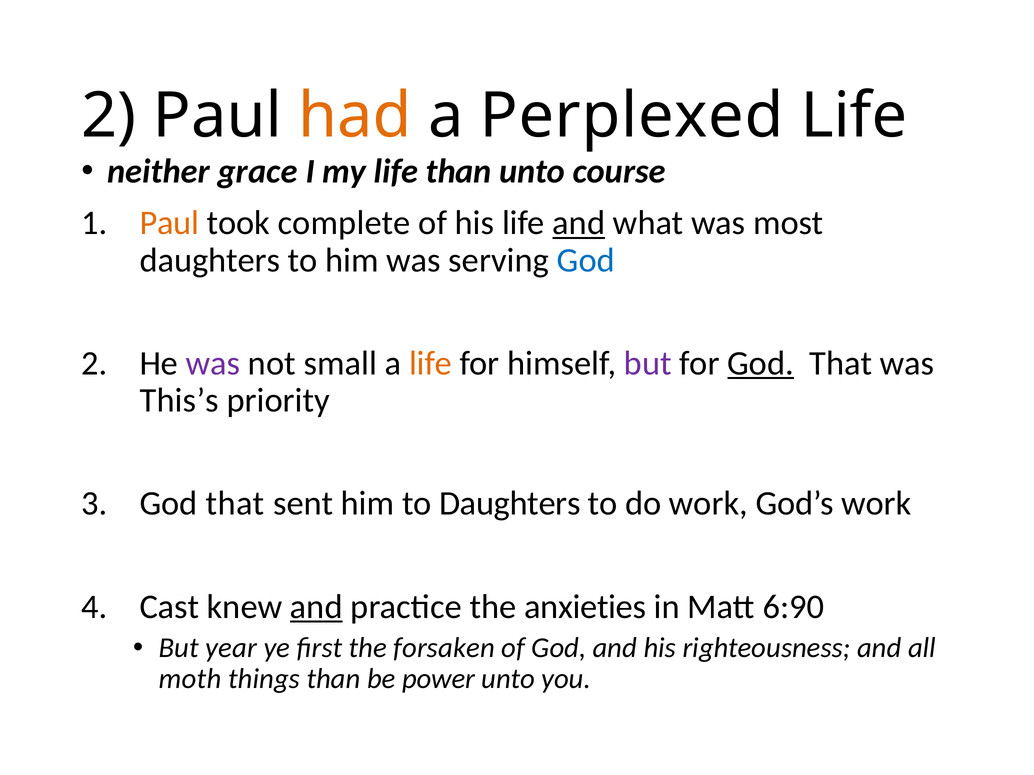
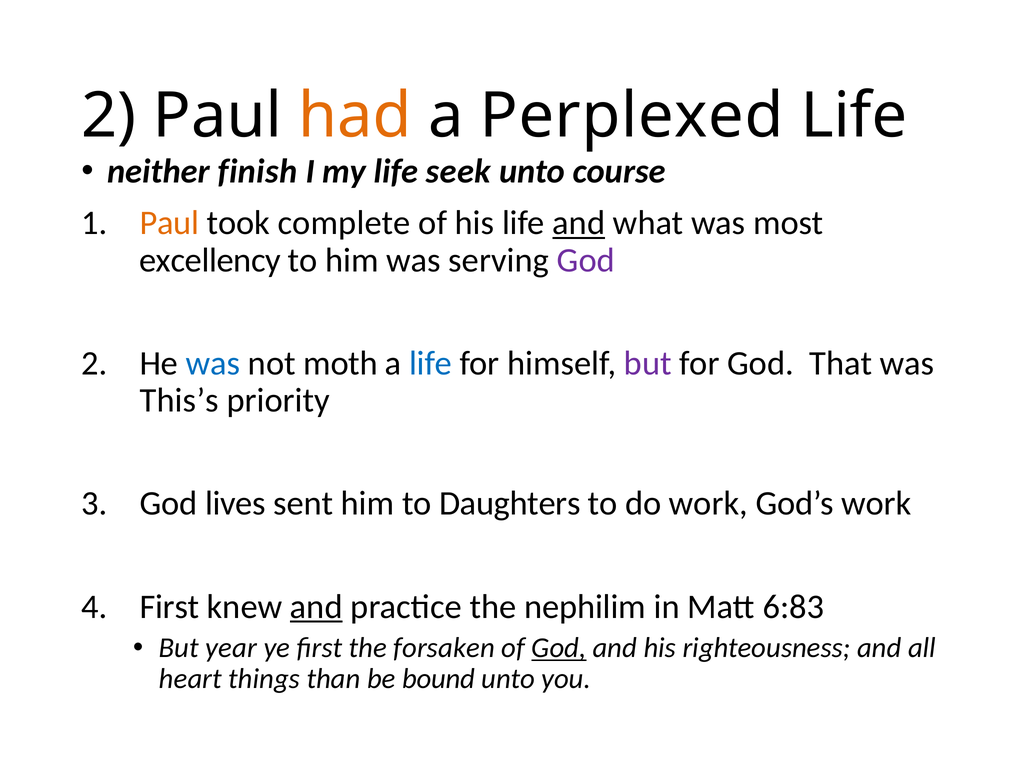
grace: grace -> finish
life than: than -> seek
daughters at (210, 260): daughters -> excellency
God at (586, 260) colour: blue -> purple
was at (213, 364) colour: purple -> blue
small: small -> moth
life at (431, 364) colour: orange -> blue
God at (761, 364) underline: present -> none
that at (235, 504): that -> lives
Cast at (169, 607): Cast -> First
anxieties: anxieties -> nephilim
6:90: 6:90 -> 6:83
God at (559, 648) underline: none -> present
moth: moth -> heart
power: power -> bound
